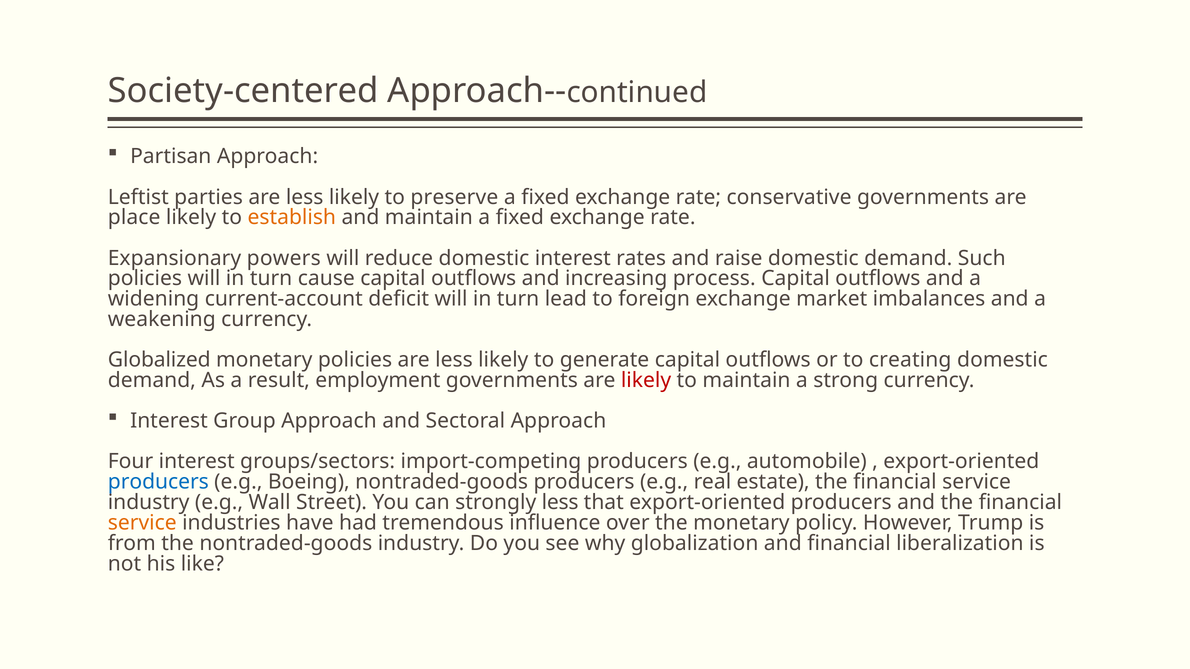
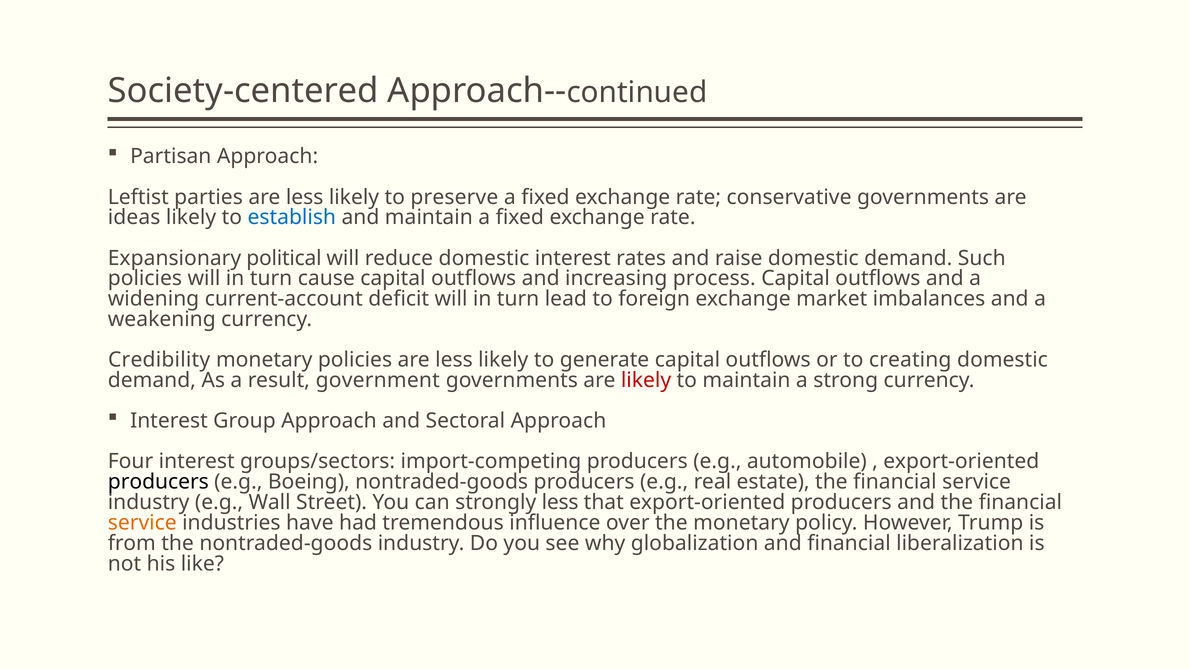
place: place -> ideas
establish colour: orange -> blue
powers: powers -> political
Globalized: Globalized -> Credibility
employment: employment -> government
producers at (158, 482) colour: blue -> black
